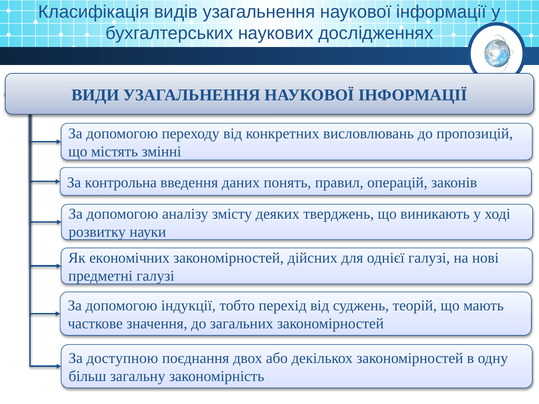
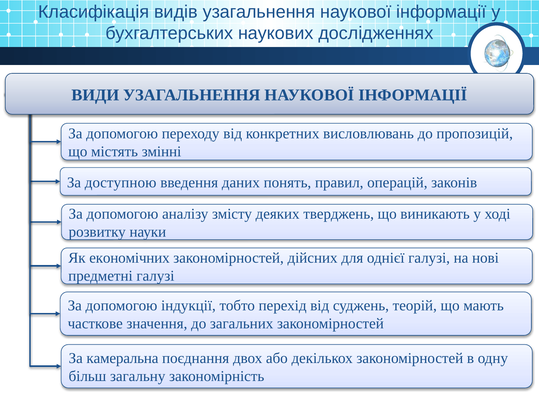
контрольна: контрольна -> доступною
доступною: доступною -> камеральна
